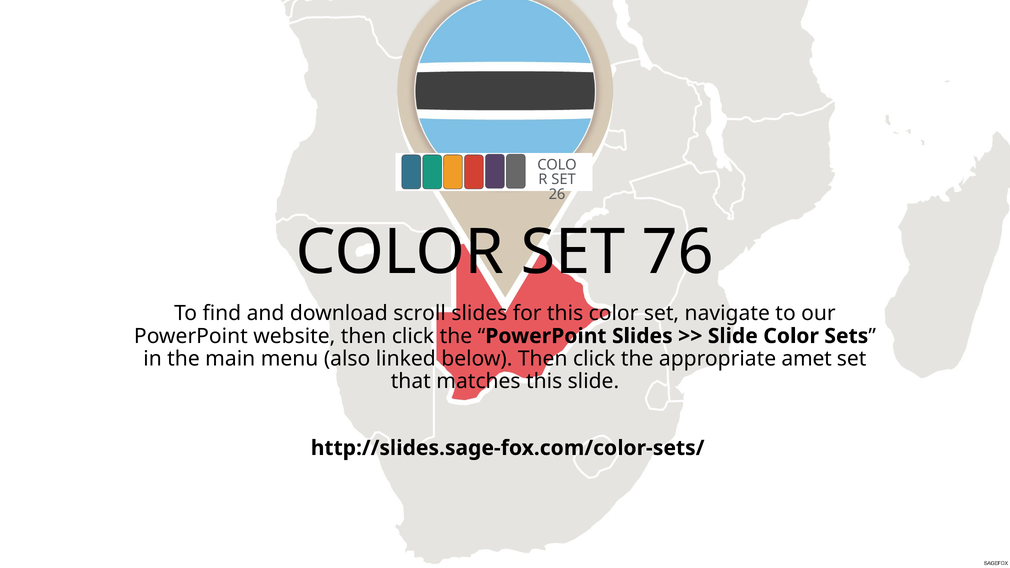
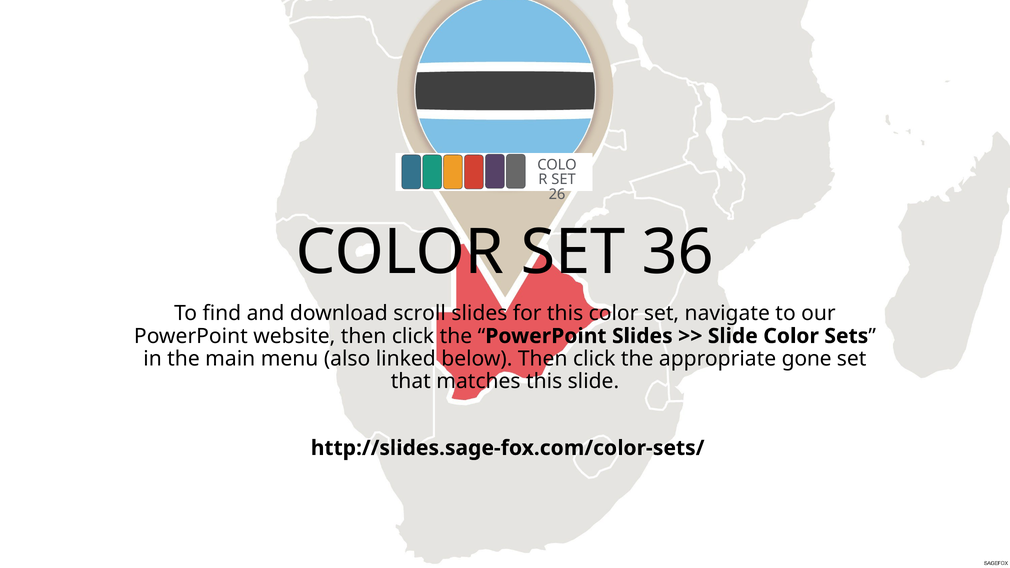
76: 76 -> 36
amet: amet -> gone
